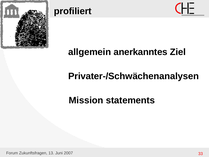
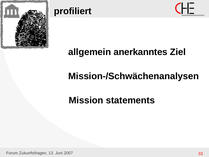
Privater-/Schwächenanalysen: Privater-/Schwächenanalysen -> Mission-/Schwächenanalysen
